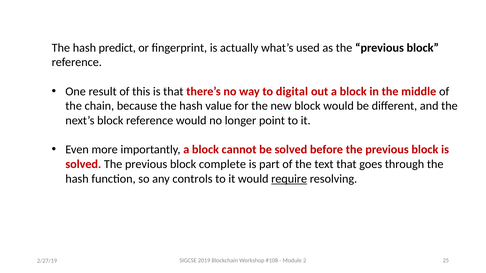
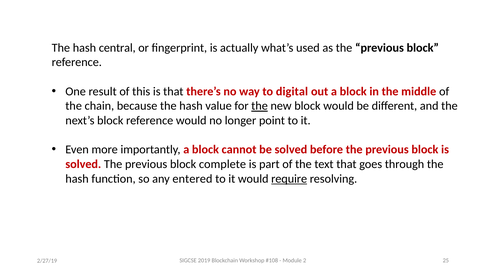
predict: predict -> central
the at (260, 106) underline: none -> present
controls: controls -> entered
